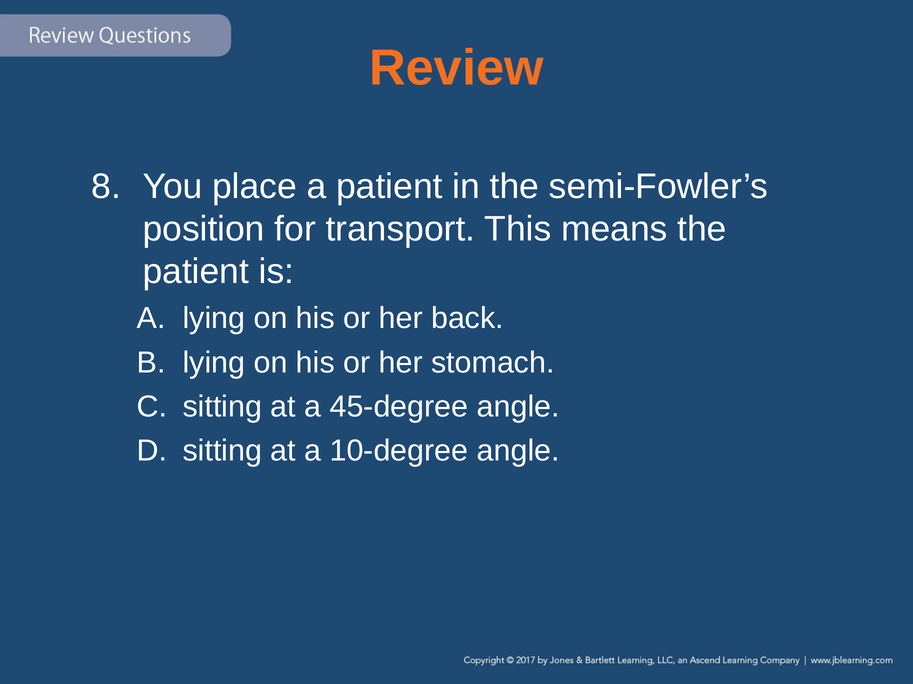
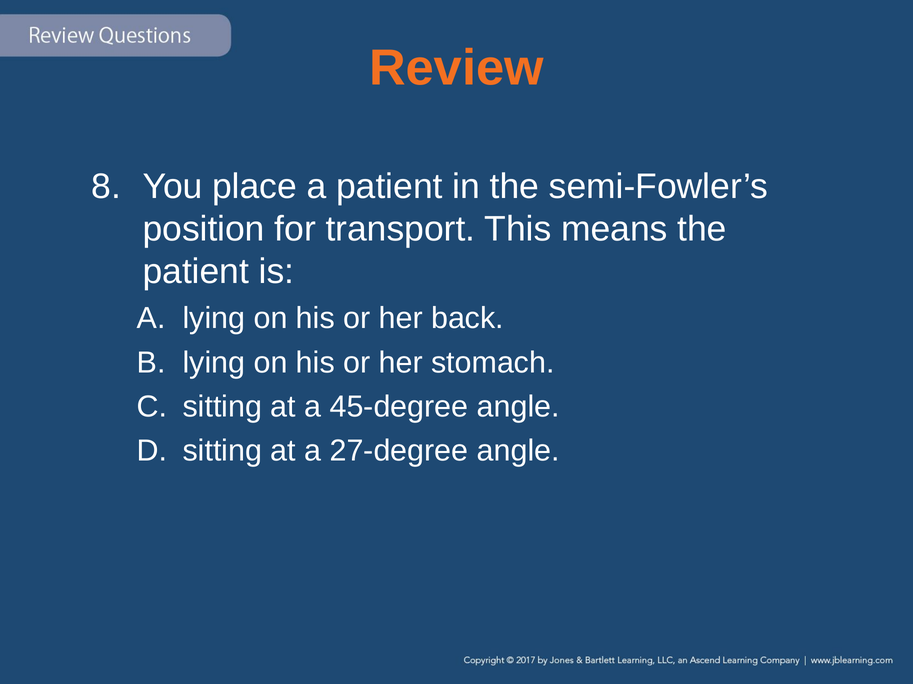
10-degree: 10-degree -> 27-degree
